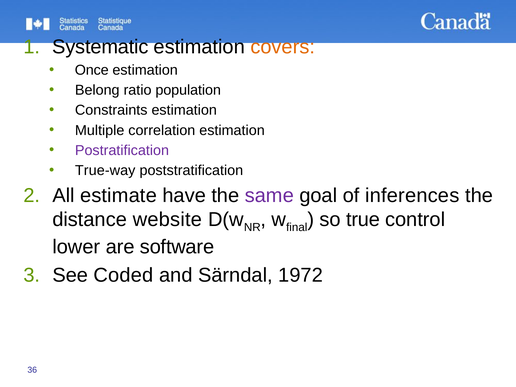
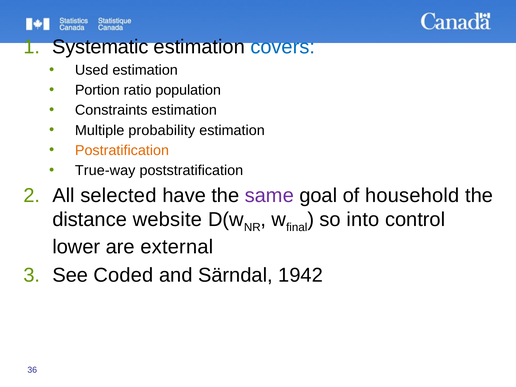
covers colour: orange -> blue
Once: Once -> Used
Belong: Belong -> Portion
correlation: correlation -> probability
Postratification colour: purple -> orange
estimate: estimate -> selected
inferences: inferences -> household
true: true -> into
software: software -> external
1972: 1972 -> 1942
